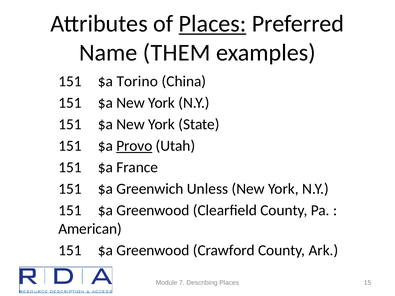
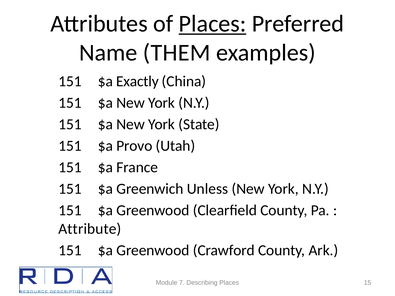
Torino: Torino -> Exactly
Provo underline: present -> none
American: American -> Attribute
